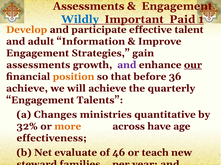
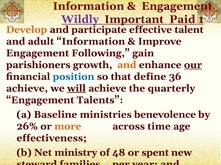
Assessments at (89, 6): Assessments -> Information
Wildly colour: blue -> purple
Strategies: Strategies -> Following
assessments at (38, 65): assessments -> parishioners
and at (127, 65) colour: purple -> orange
position colour: orange -> blue
before: before -> define
will underline: none -> present
Changes: Changes -> Baseline
quantitative: quantitative -> benevolence
32%: 32% -> 26%
have: have -> time
Net evaluate: evaluate -> ministry
46: 46 -> 48
or teach: teach -> spent
